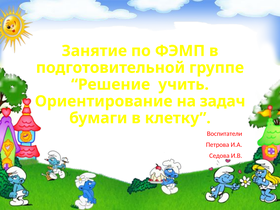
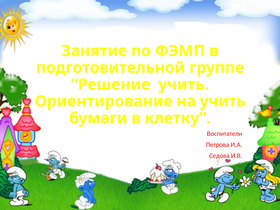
на задач: задач -> учить
